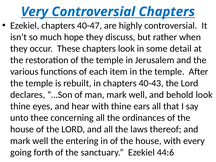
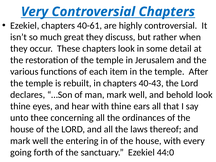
40-47: 40-47 -> 40-61
hope: hope -> great
44:6: 44:6 -> 44:0
